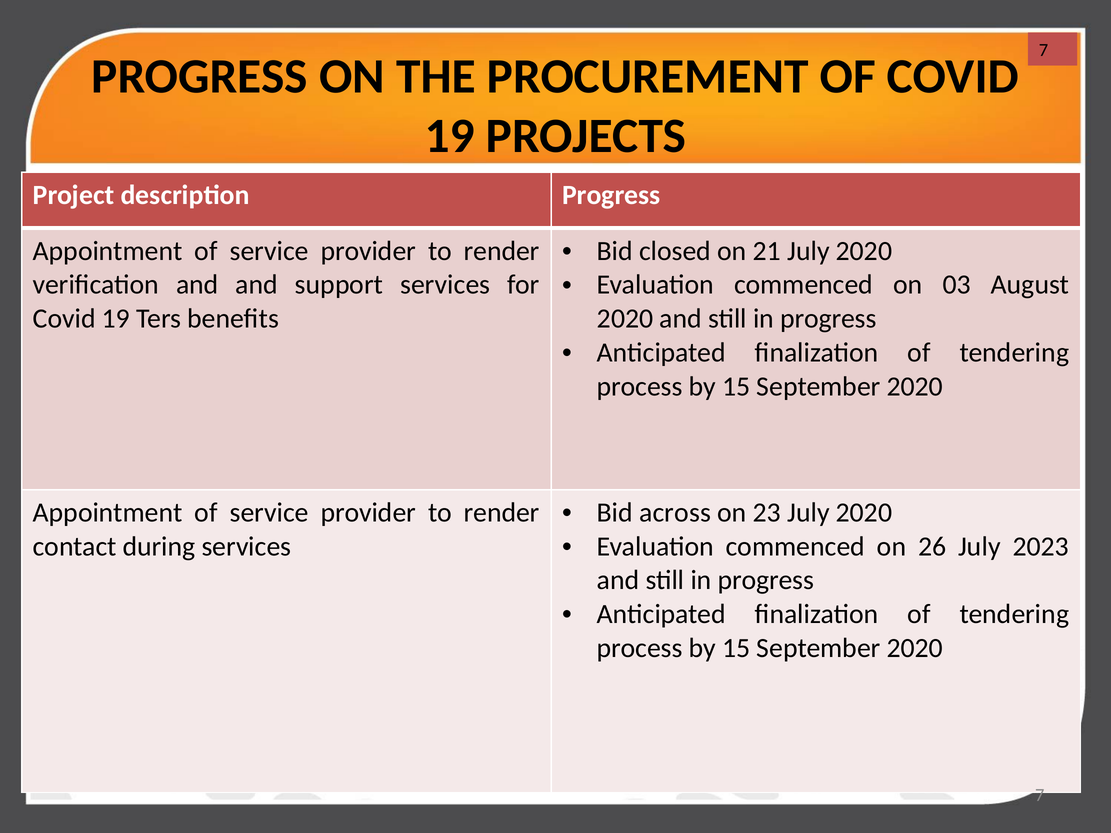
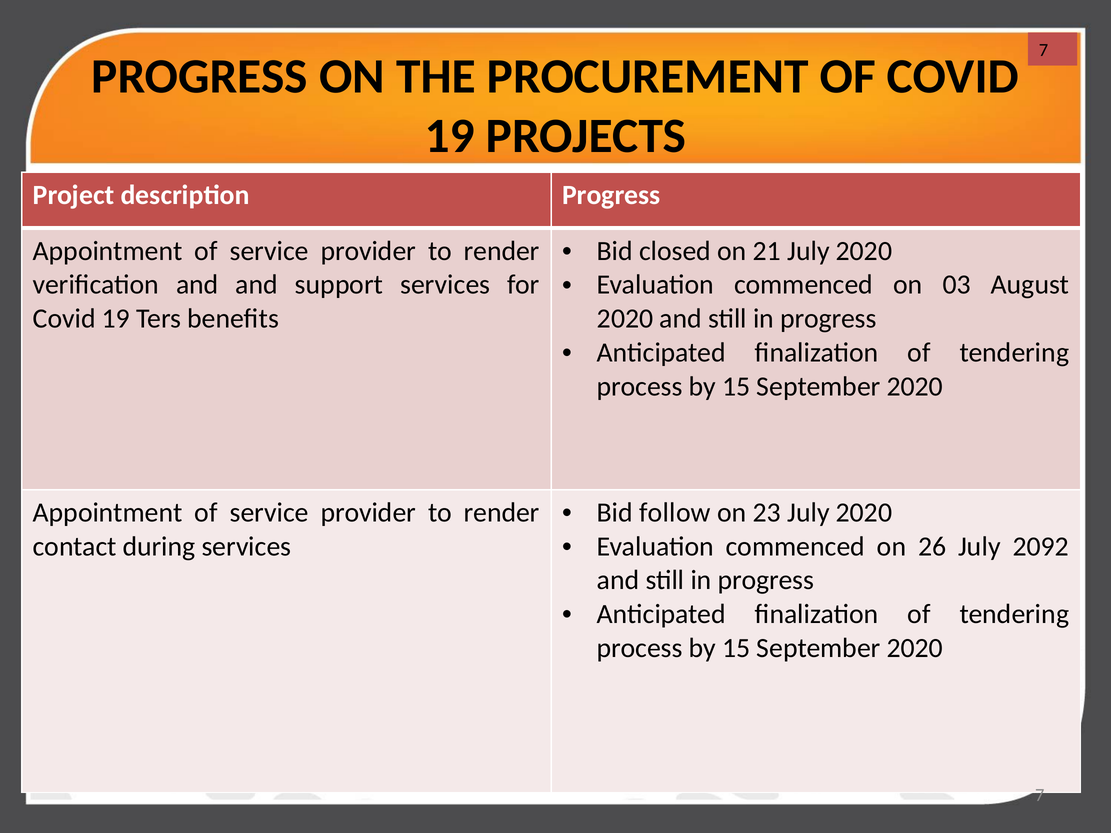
across: across -> follow
2023: 2023 -> 2092
